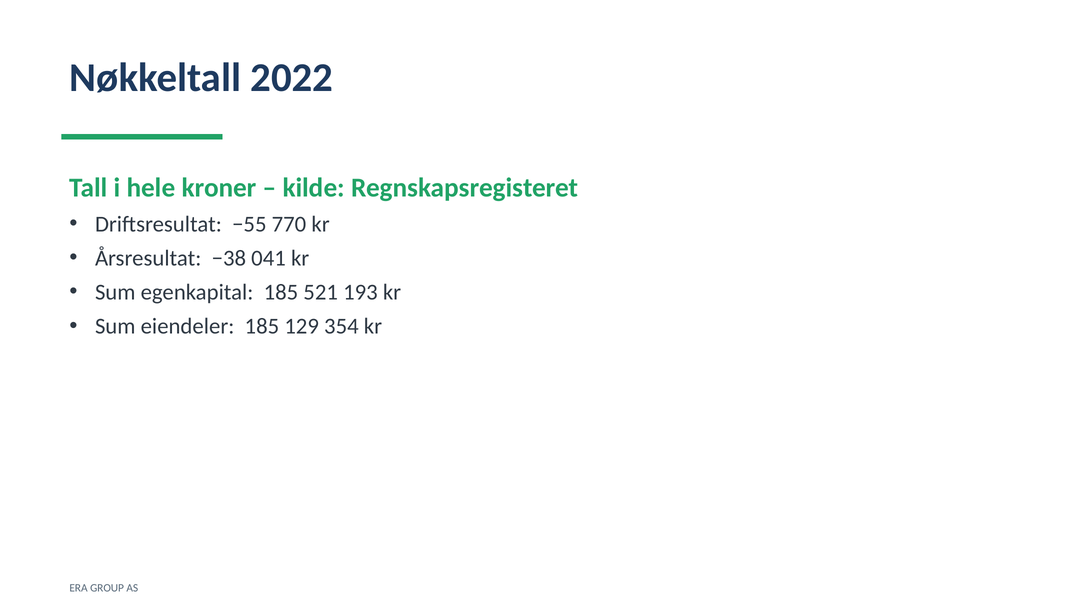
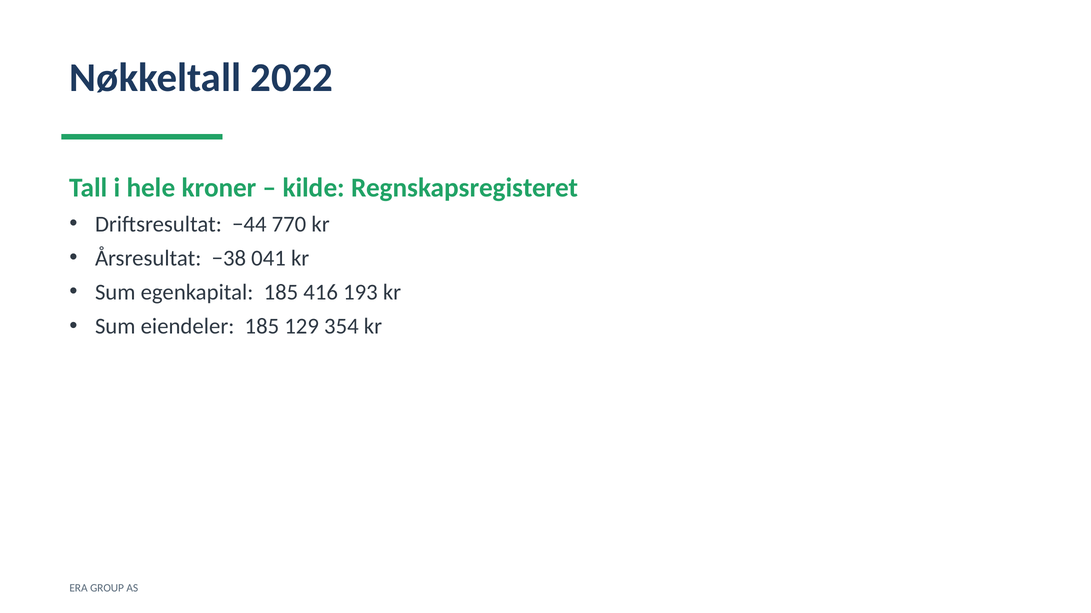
−55: −55 -> −44
521: 521 -> 416
